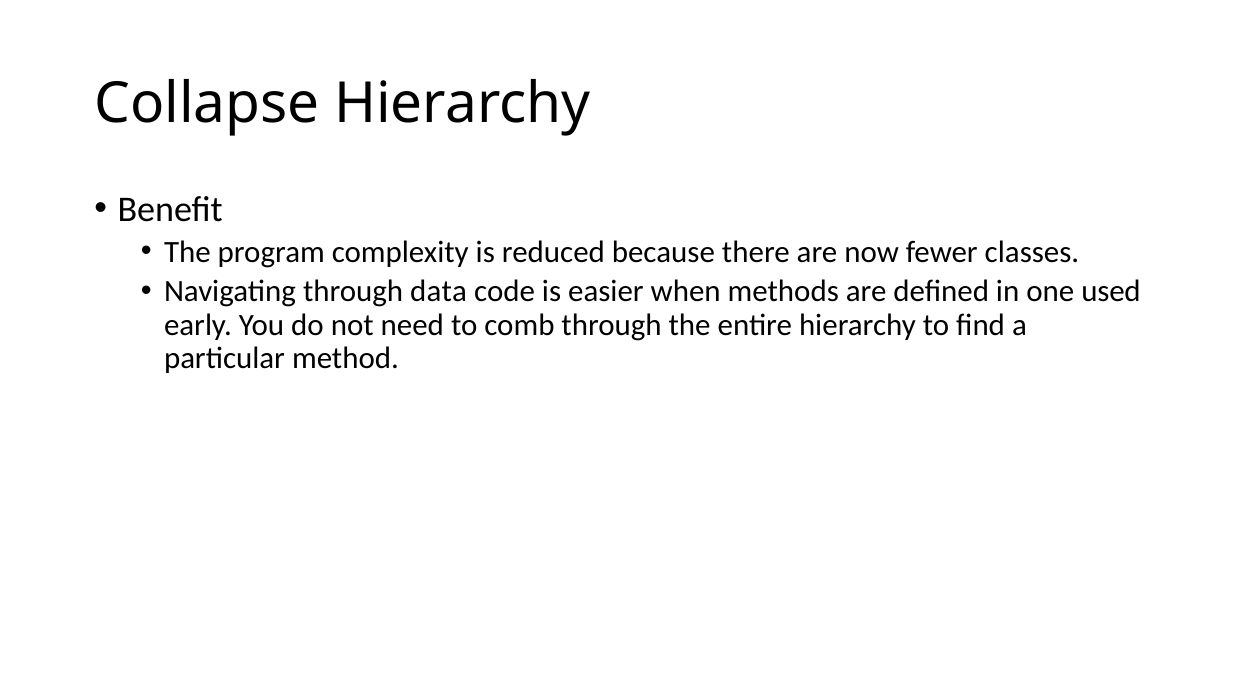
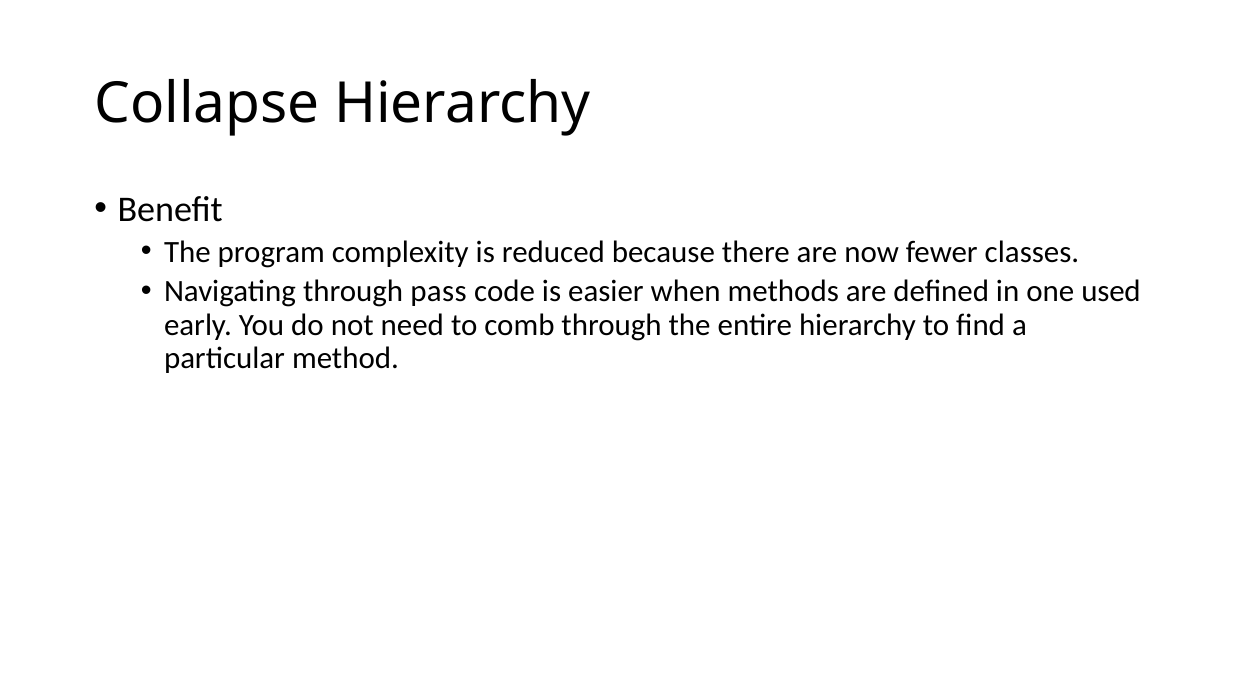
data: data -> pass
